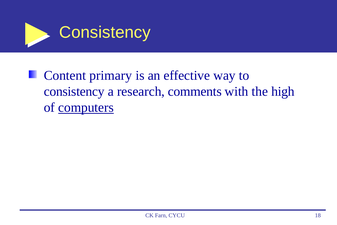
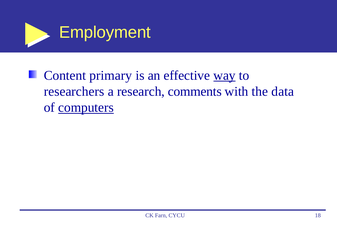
Consistency at (105, 32): Consistency -> Employment
way underline: none -> present
consistency at (74, 91): consistency -> researchers
high: high -> data
